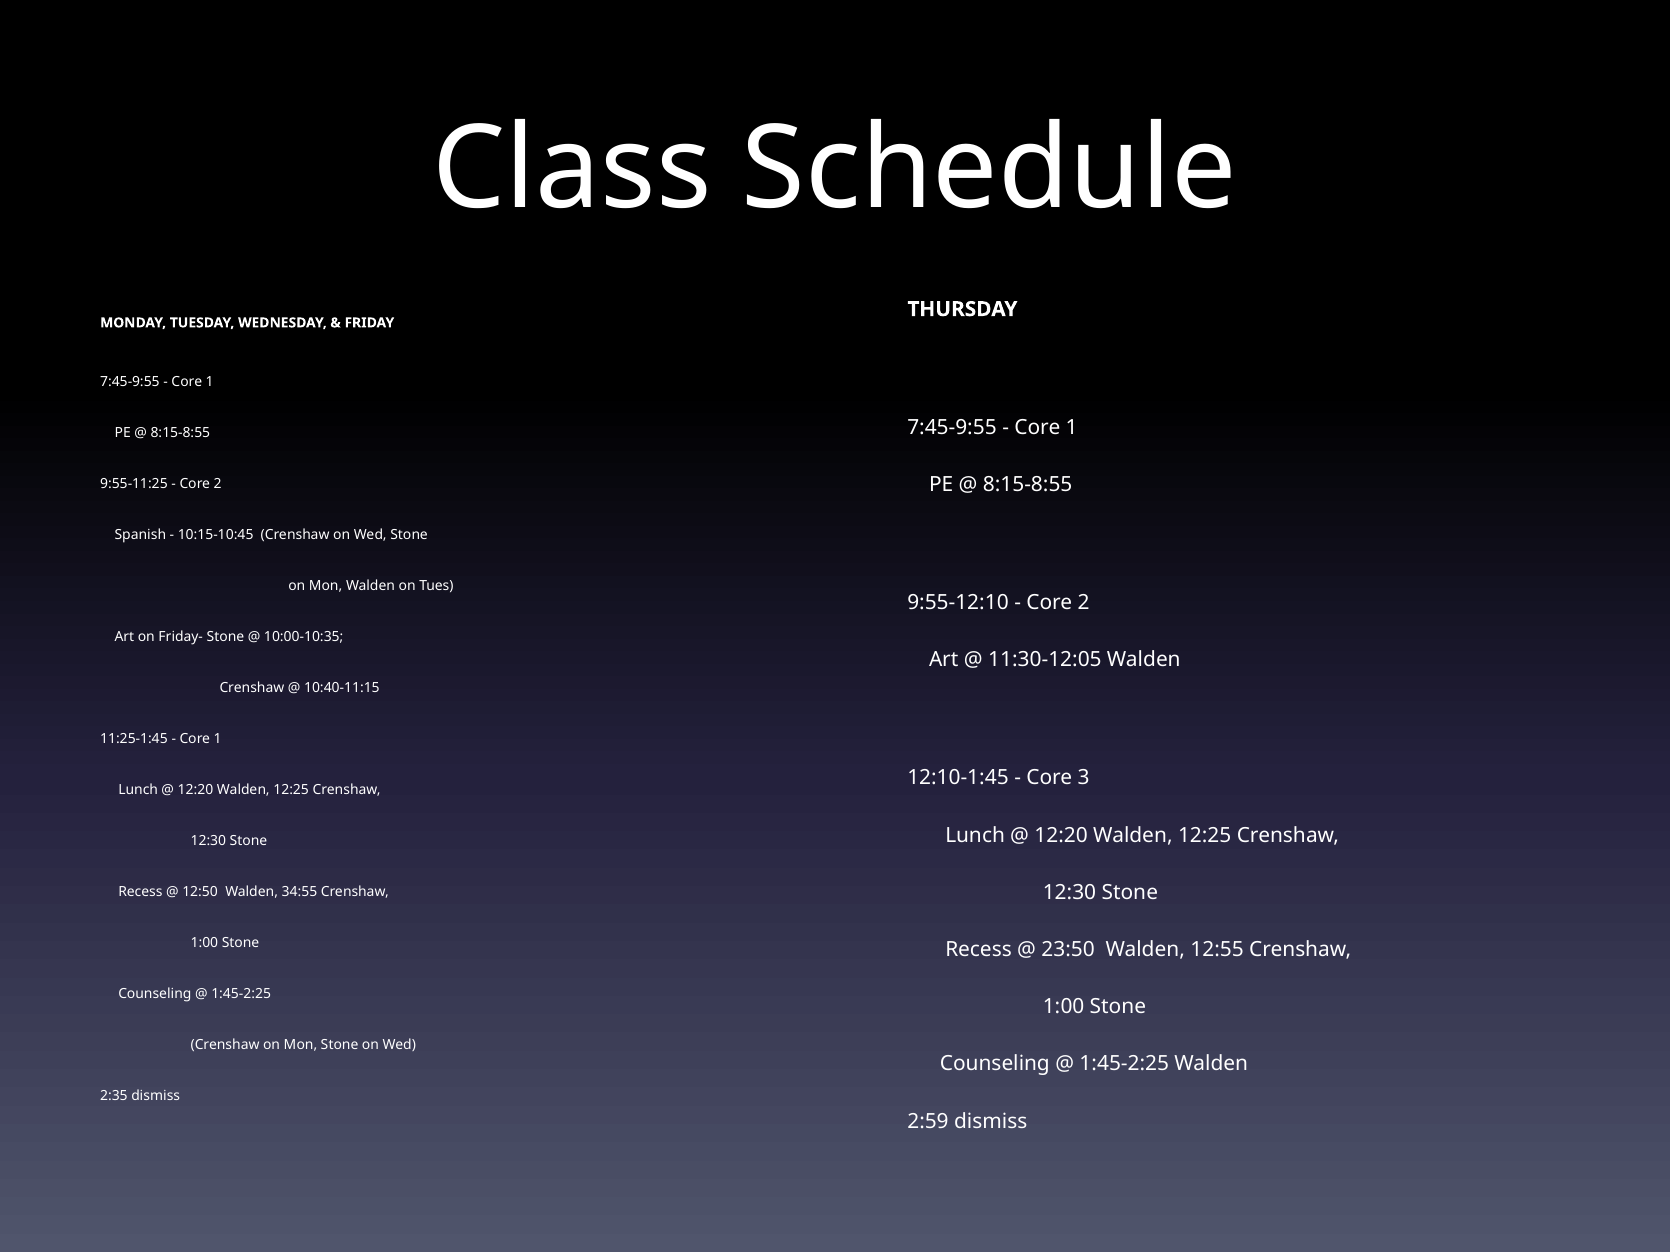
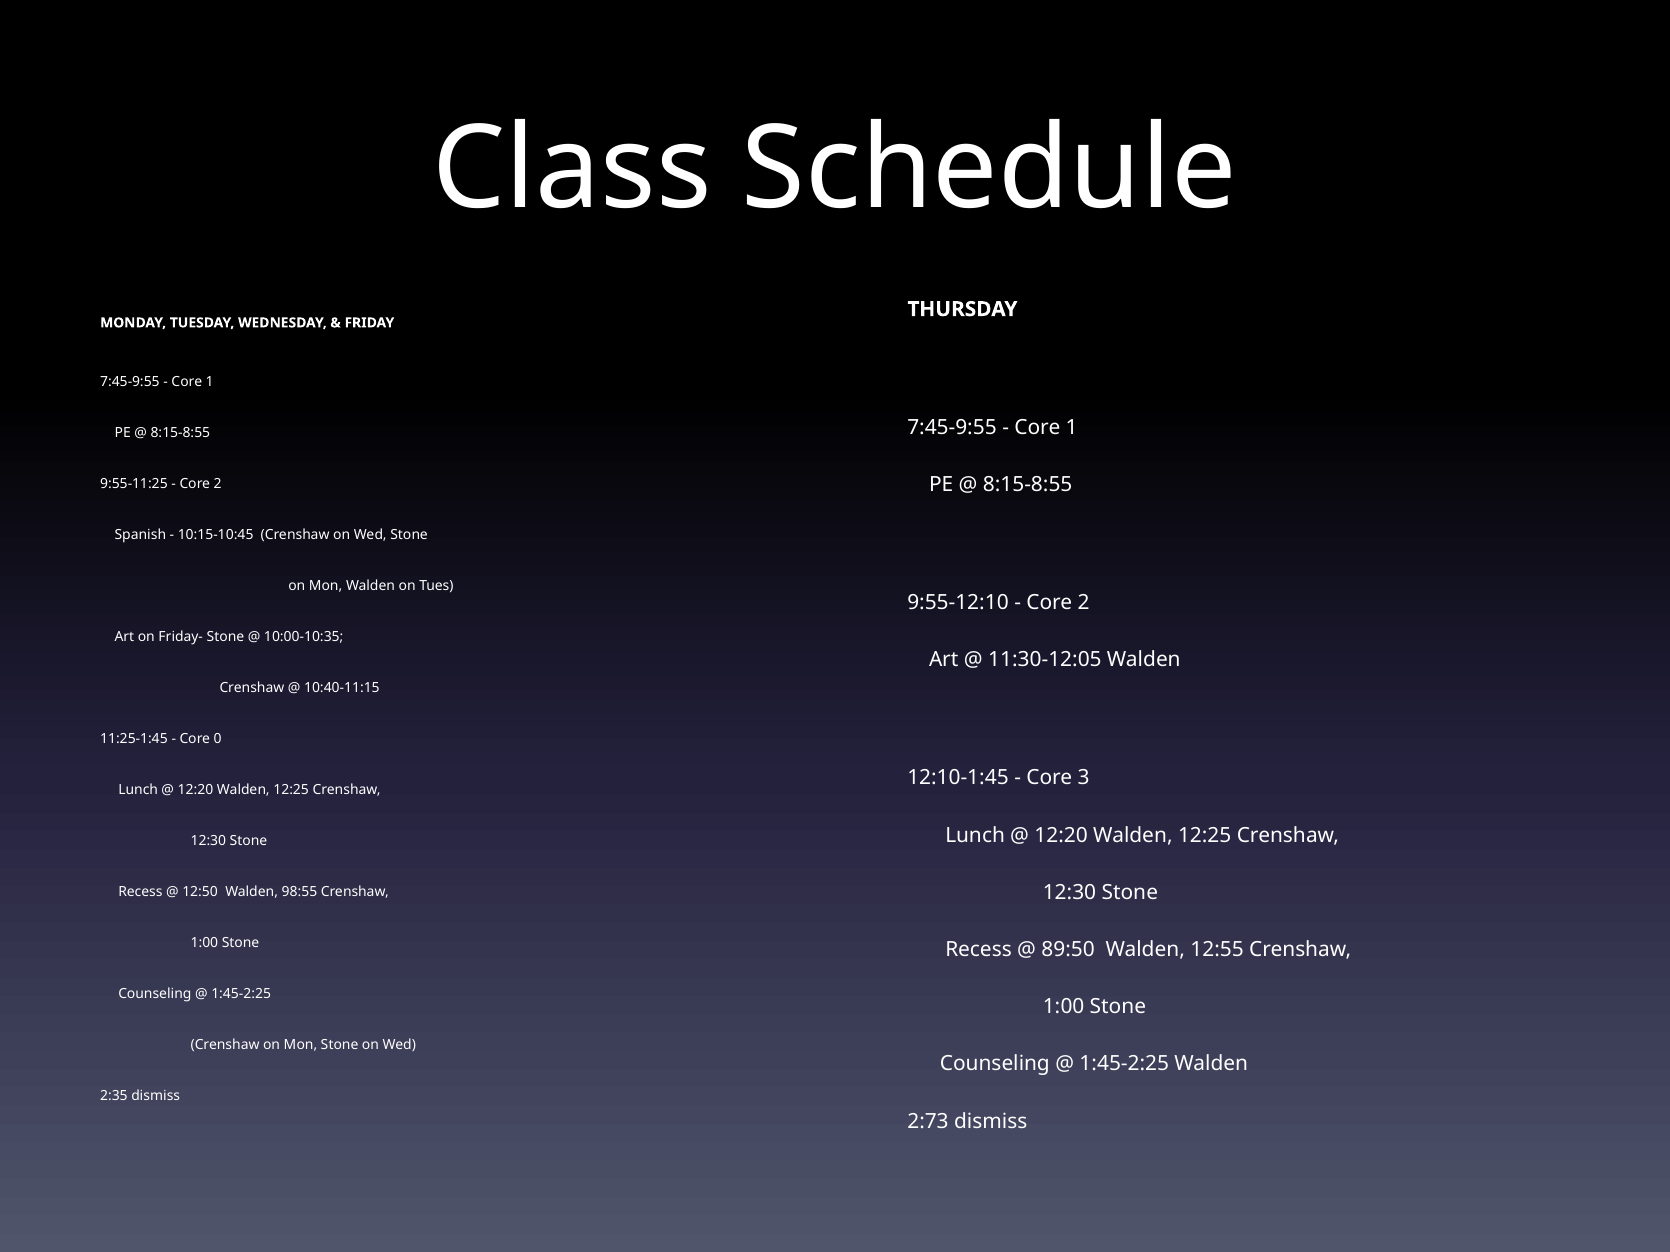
1 at (218, 739): 1 -> 0
34:55: 34:55 -> 98:55
23:50: 23:50 -> 89:50
2:59: 2:59 -> 2:73
